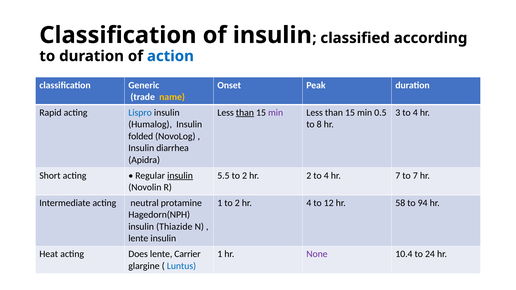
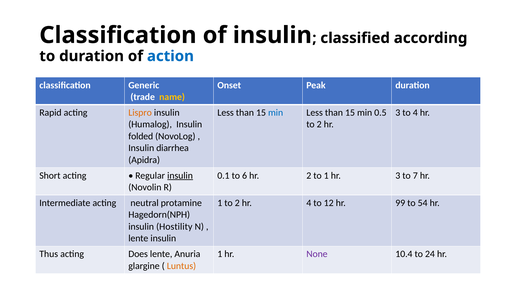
Lispro colour: blue -> orange
than at (245, 113) underline: present -> none
min at (276, 113) colour: purple -> blue
8 at (319, 125): 8 -> 2
5.5: 5.5 -> 0.1
2 at (245, 176): 2 -> 6
2 to 4: 4 -> 1
7 at (398, 176): 7 -> 3
58: 58 -> 99
94: 94 -> 54
Thiazide: Thiazide -> Hostility
Heat: Heat -> Thus
Carrier: Carrier -> Anuria
Luntus colour: blue -> orange
